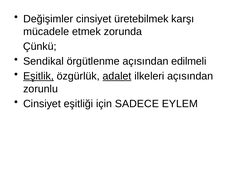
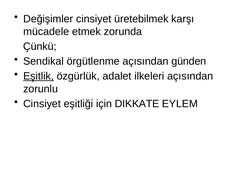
edilmeli: edilmeli -> günden
adalet underline: present -> none
SADECE: SADECE -> DIKKATE
